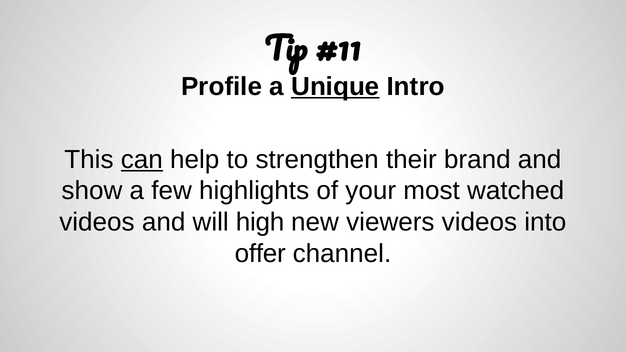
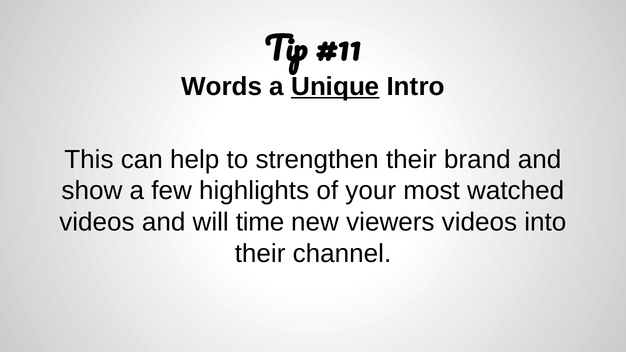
Profile: Profile -> Words
can underline: present -> none
high: high -> time
offer at (260, 254): offer -> their
